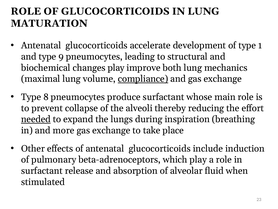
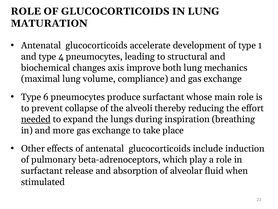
9: 9 -> 4
changes play: play -> axis
compliance underline: present -> none
8: 8 -> 6
